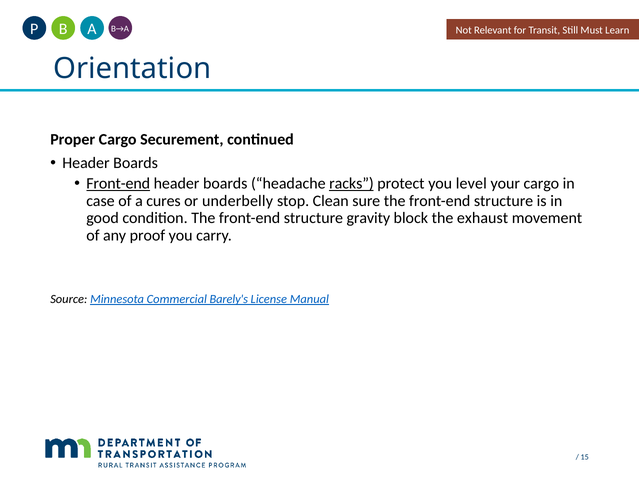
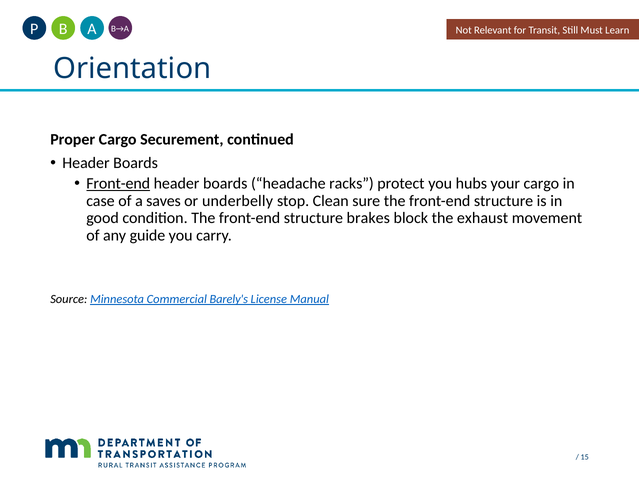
racks underline: present -> none
level: level -> hubs
cures: cures -> saves
gravity: gravity -> brakes
proof: proof -> guide
